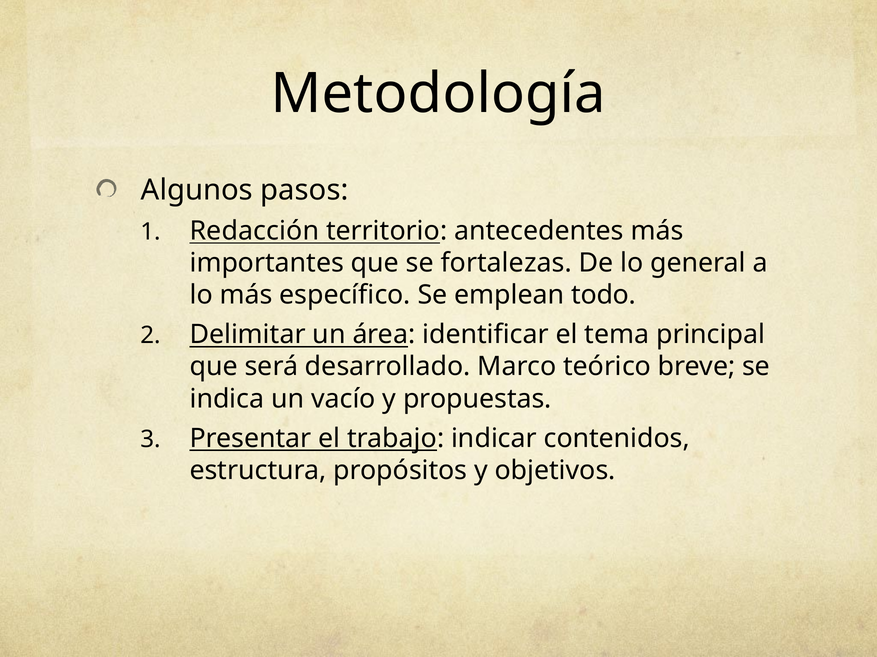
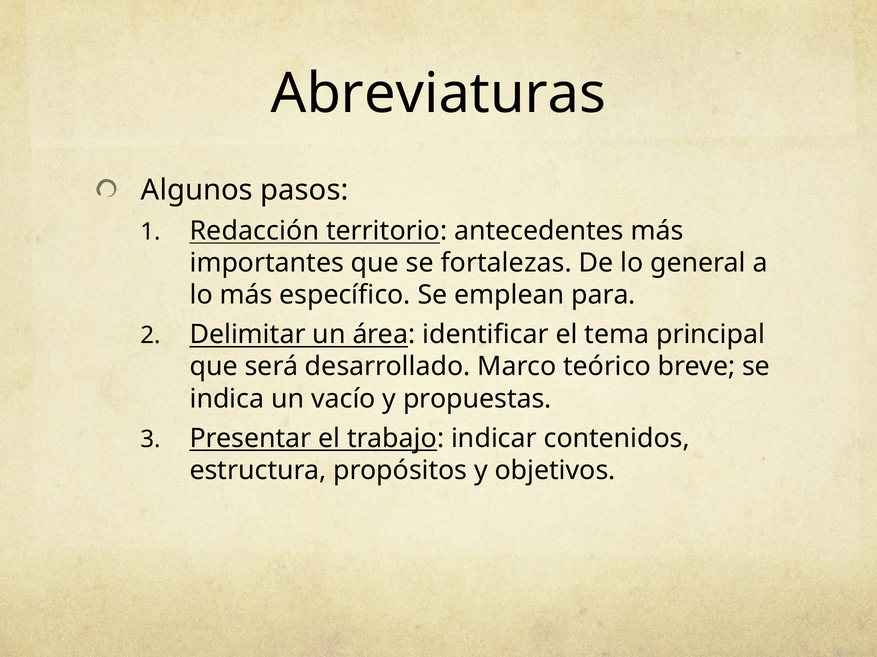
Metodología: Metodología -> Abreviaturas
todo: todo -> para
